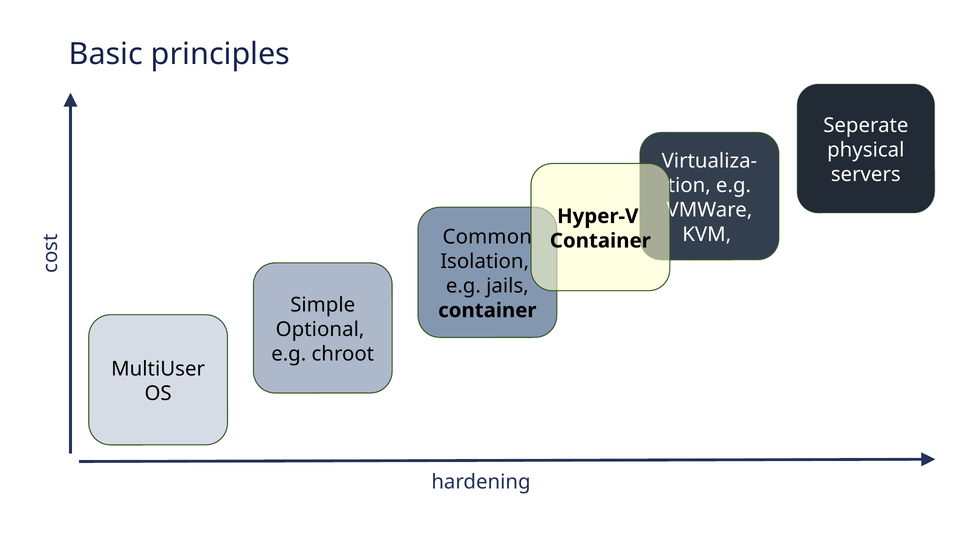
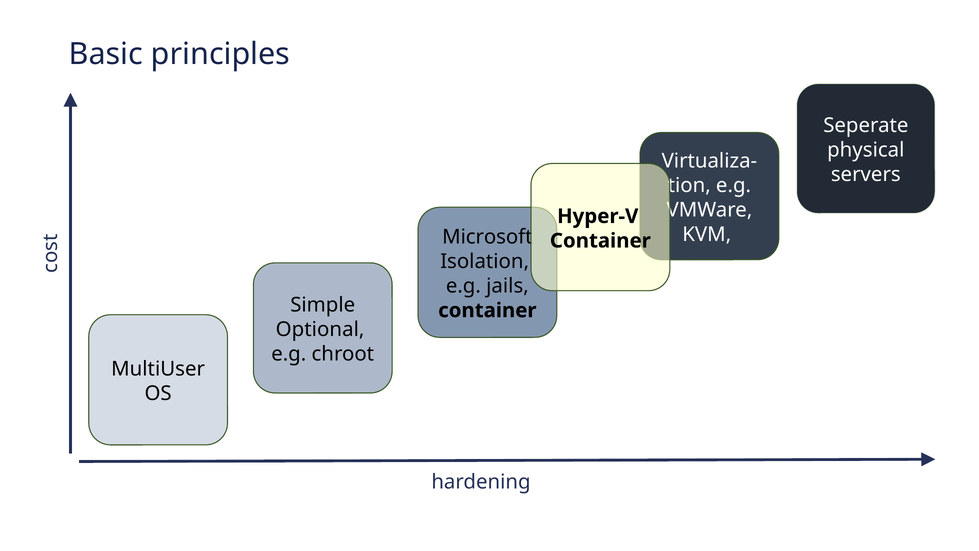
Common: Common -> Microsoft
